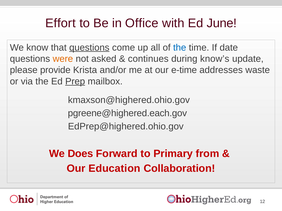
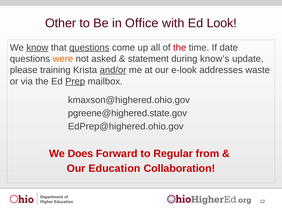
Effort: Effort -> Other
June: June -> Look
know underline: none -> present
the at (180, 48) colour: blue -> red
continues: continues -> statement
provide: provide -> training
and/or underline: none -> present
e-time: e-time -> e-look
pgreene@highered.each.gov: pgreene@highered.each.gov -> pgreene@highered.state.gov
Primary: Primary -> Regular
